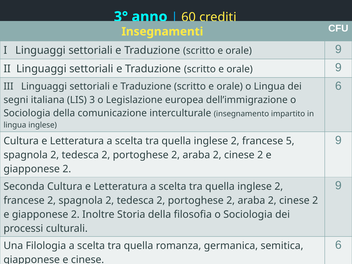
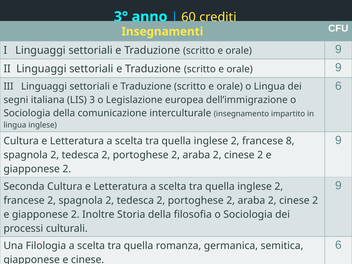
5: 5 -> 8
